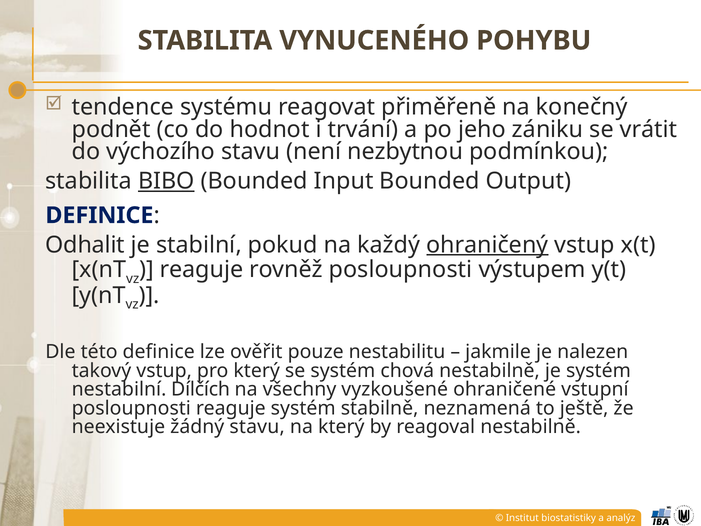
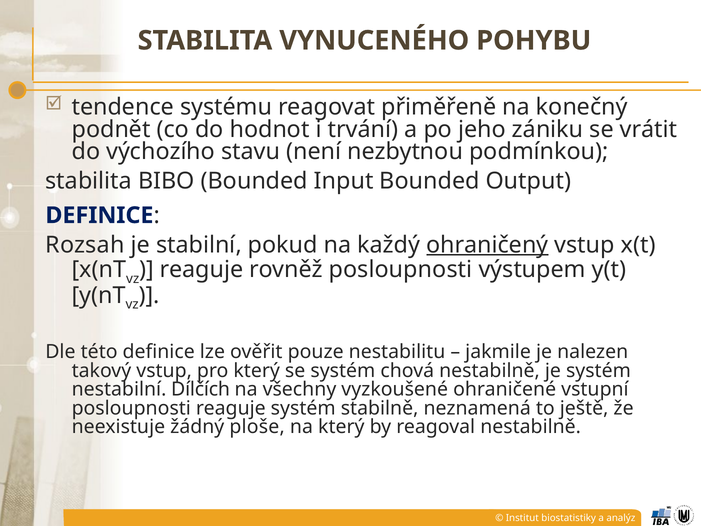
BIBO underline: present -> none
Odhalit: Odhalit -> Rozsah
žádný stavu: stavu -> ploše
